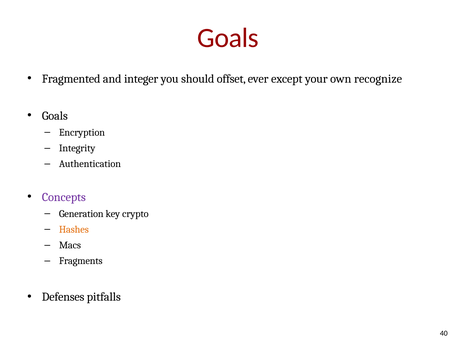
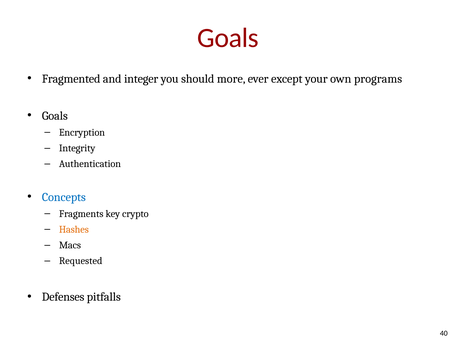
offset: offset -> more
recognize: recognize -> programs
Concepts colour: purple -> blue
Generation: Generation -> Fragments
Fragments: Fragments -> Requested
